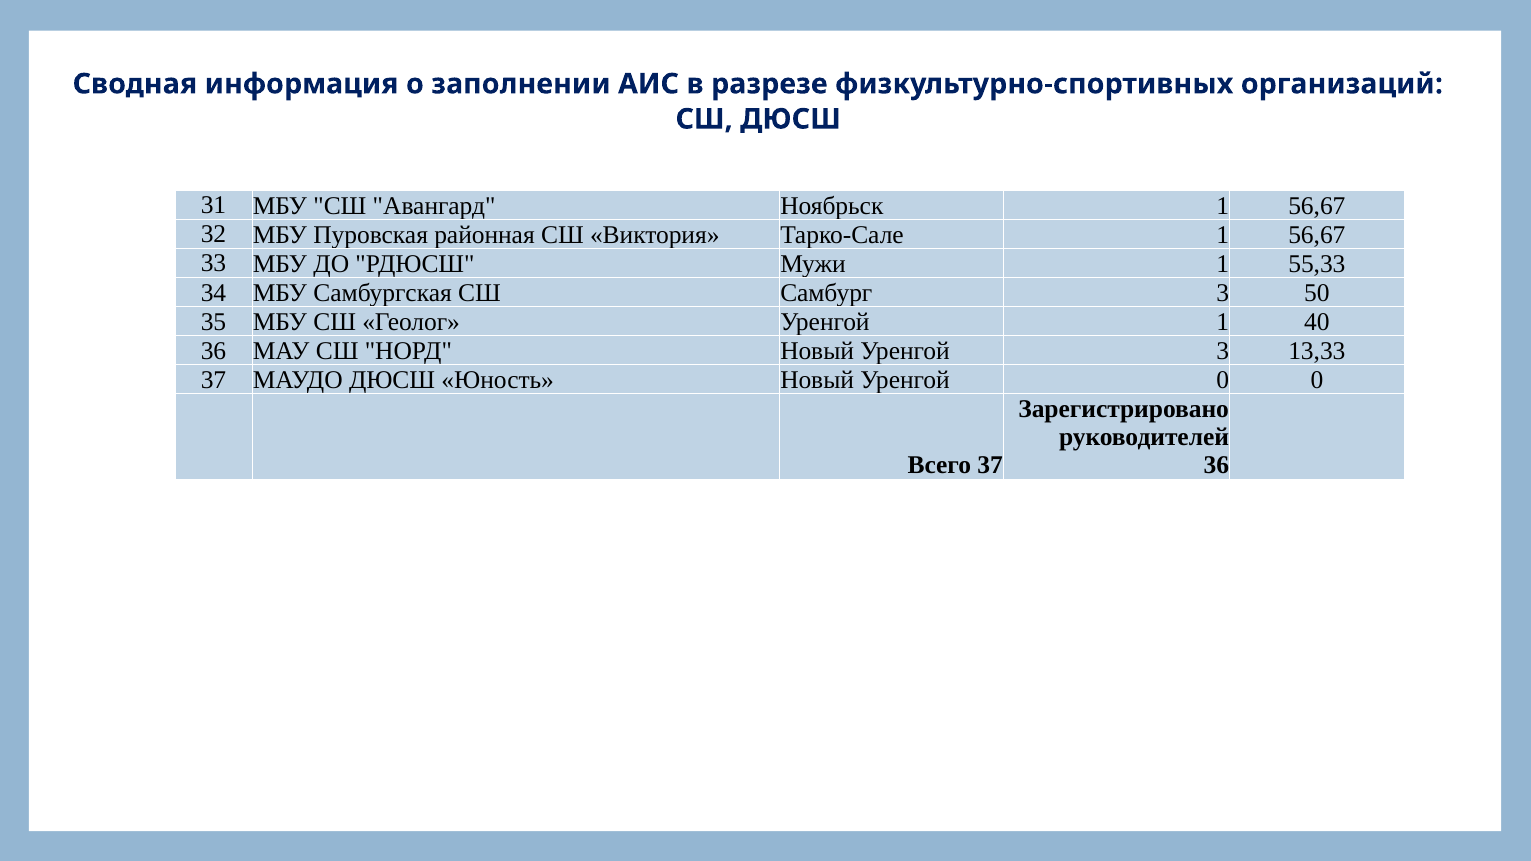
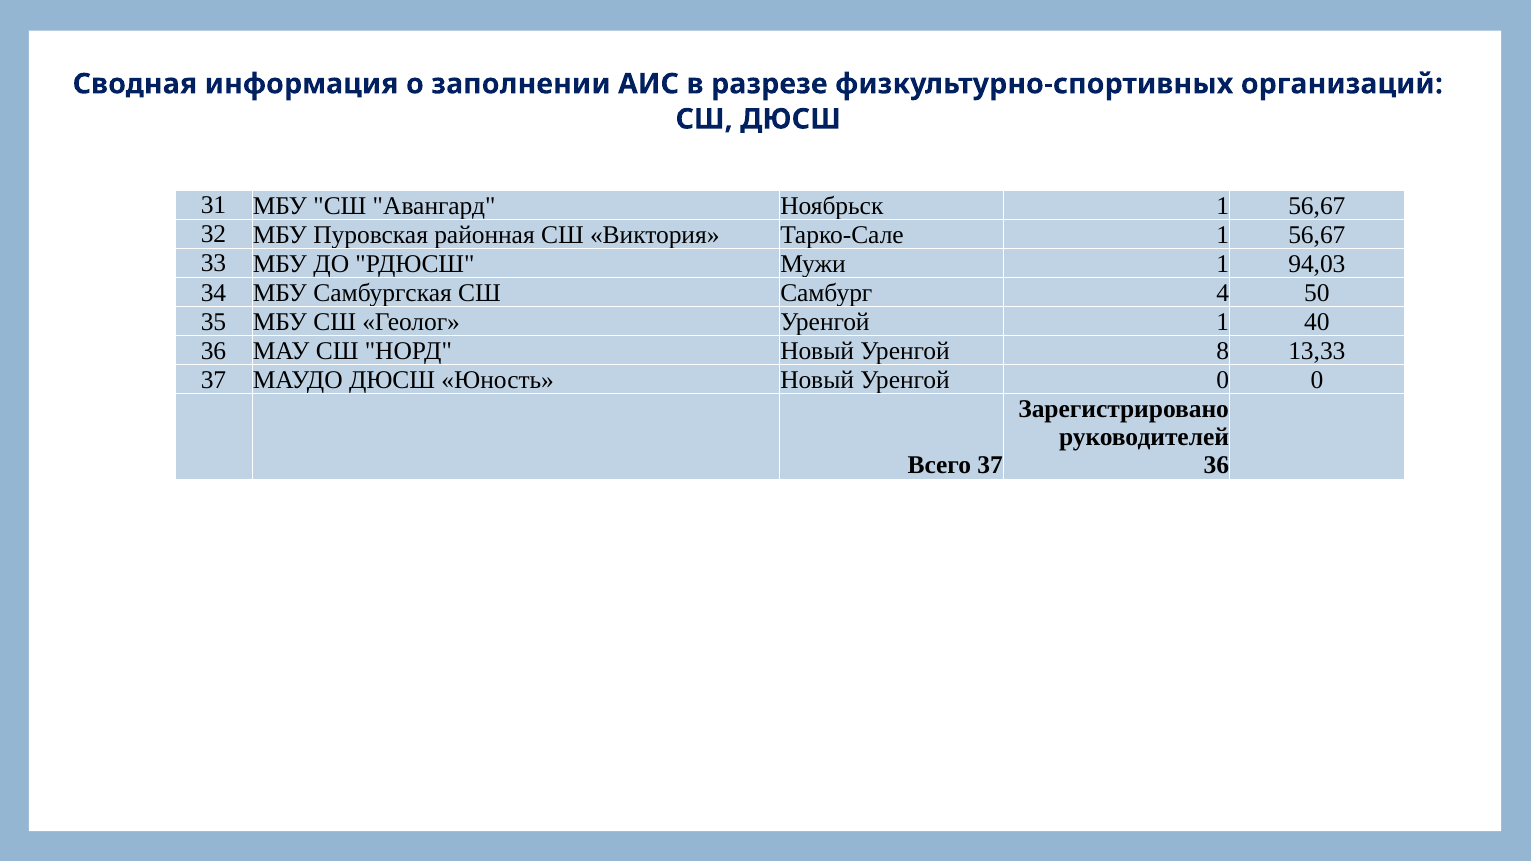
55,33: 55,33 -> 94,03
Самбург 3: 3 -> 4
Уренгой 3: 3 -> 8
